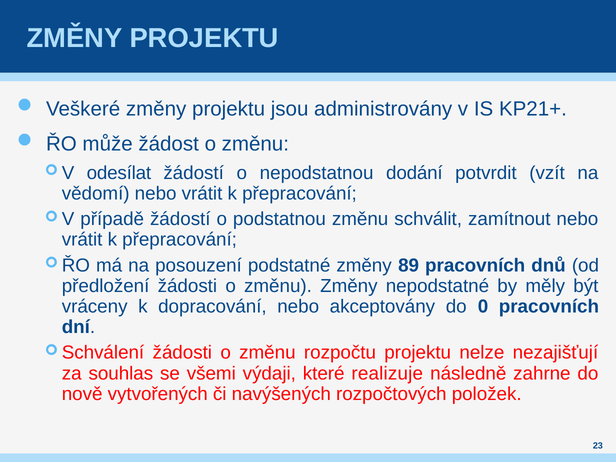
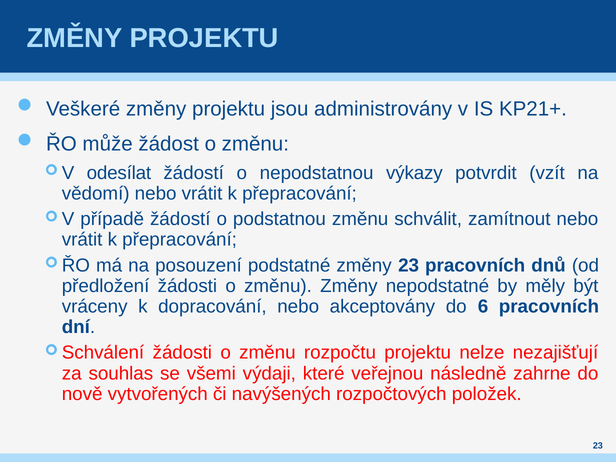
dodání: dodání -> výkazy
změny 89: 89 -> 23
0: 0 -> 6
realizuje: realizuje -> veřejnou
